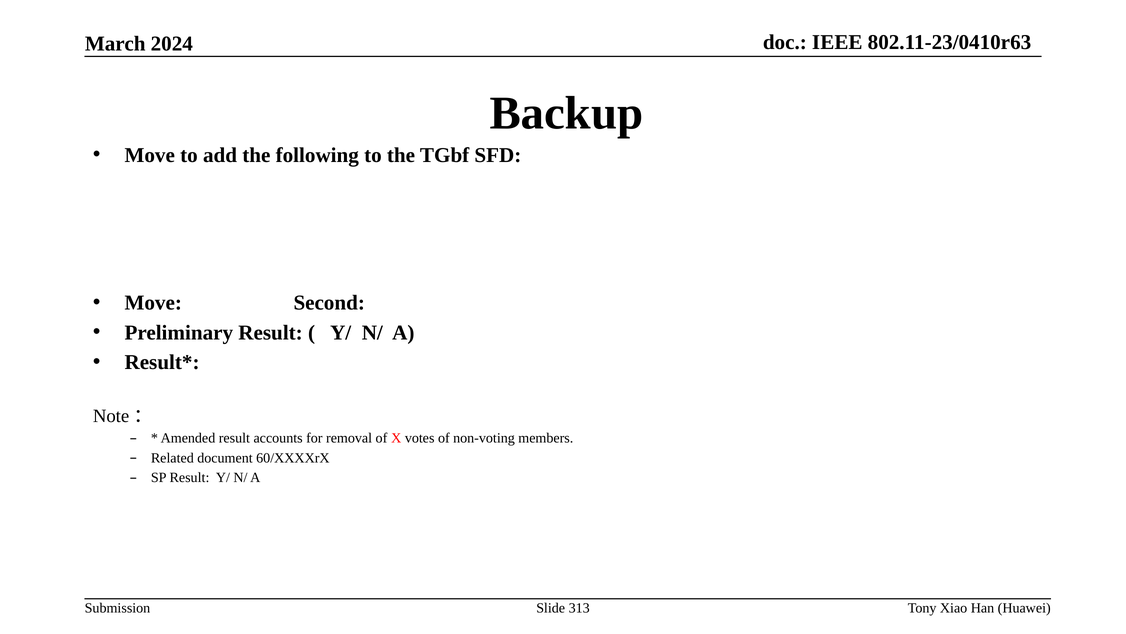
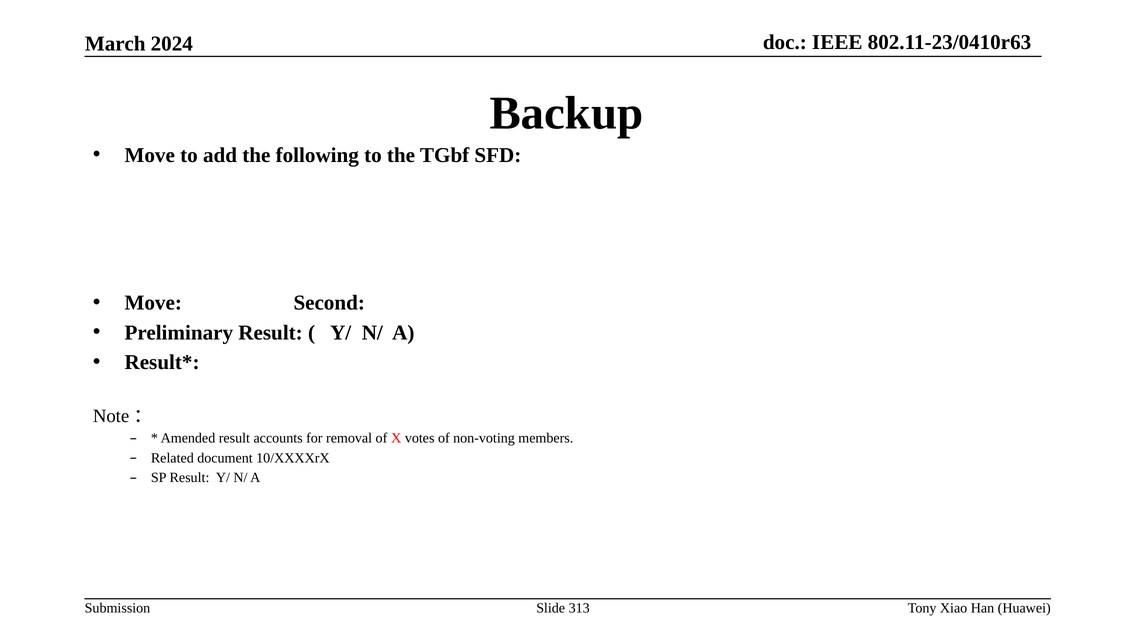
60/XXXXrX: 60/XXXXrX -> 10/XXXXrX
